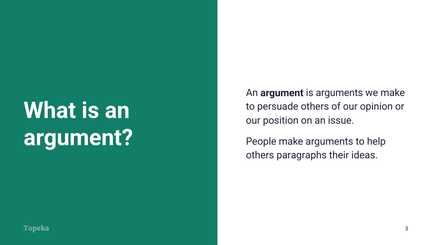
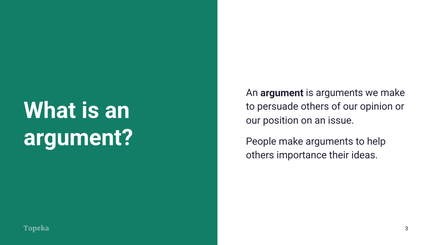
paragraphs: paragraphs -> importance
